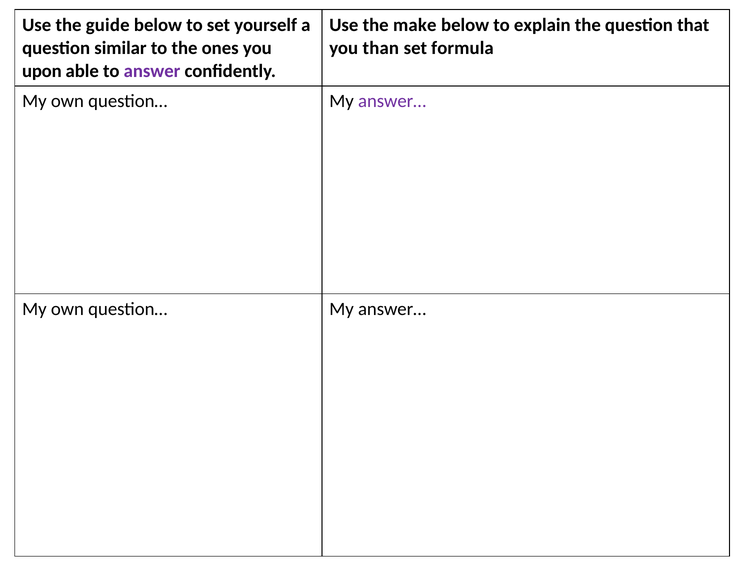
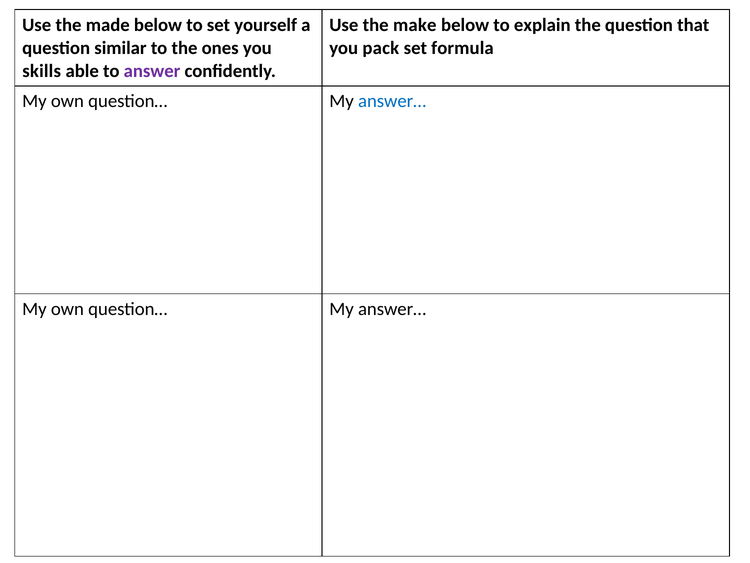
guide: guide -> made
than: than -> pack
upon: upon -> skills
answer… at (392, 101) colour: purple -> blue
